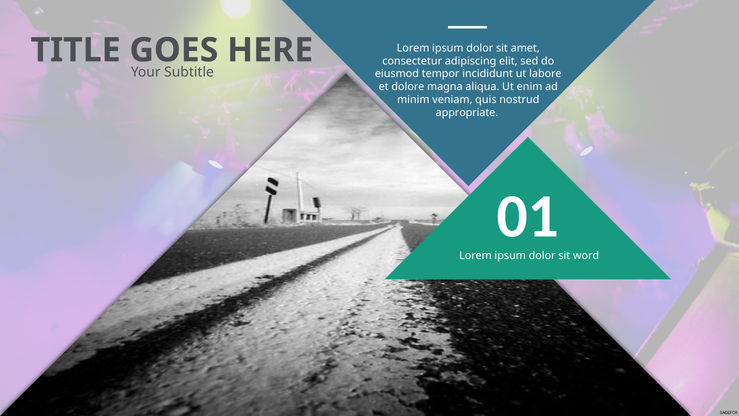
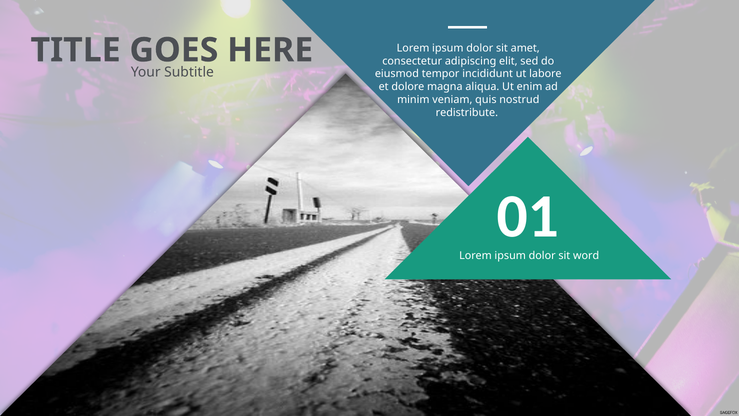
appropriate: appropriate -> redistribute
